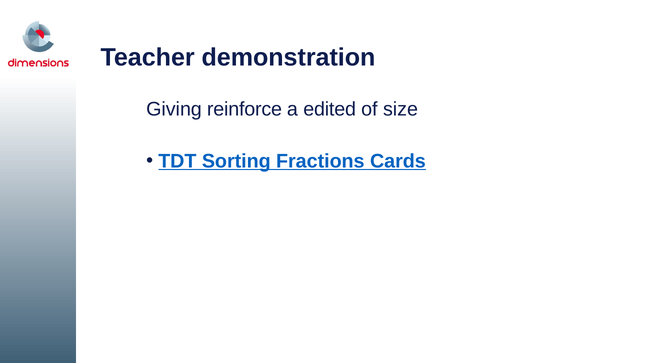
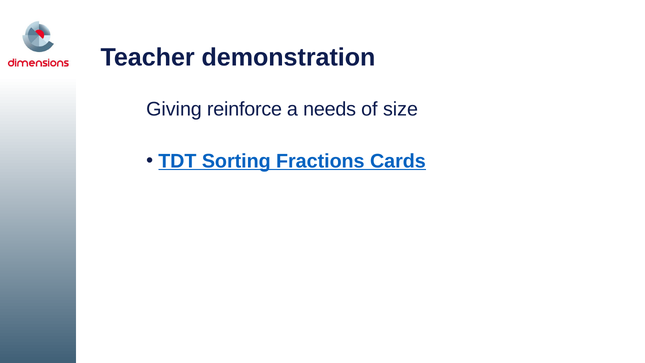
edited: edited -> needs
